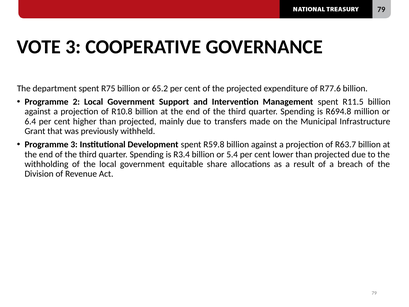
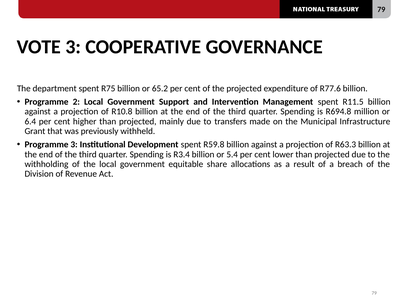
R63.7: R63.7 -> R63.3
